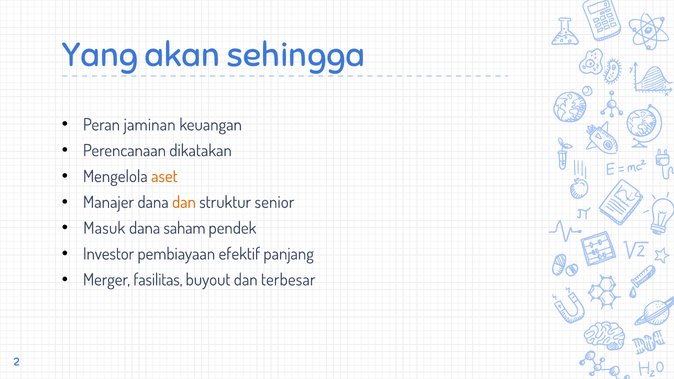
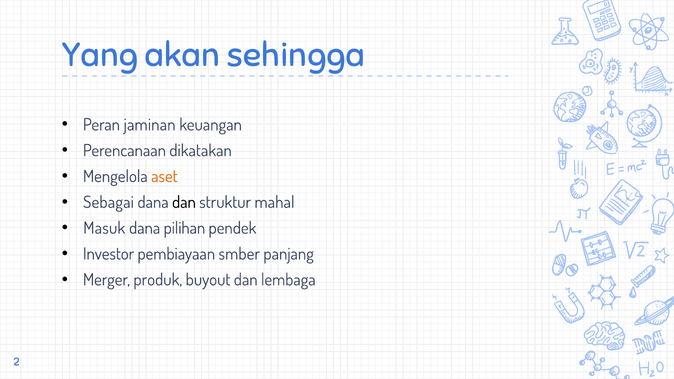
Manajer: Manajer -> Sebagai
dan at (184, 202) colour: orange -> black
senior: senior -> mahal
saham: saham -> pilihan
efektif: efektif -> smber
fasilitas: fasilitas -> produk
terbesar: terbesar -> lembaga
